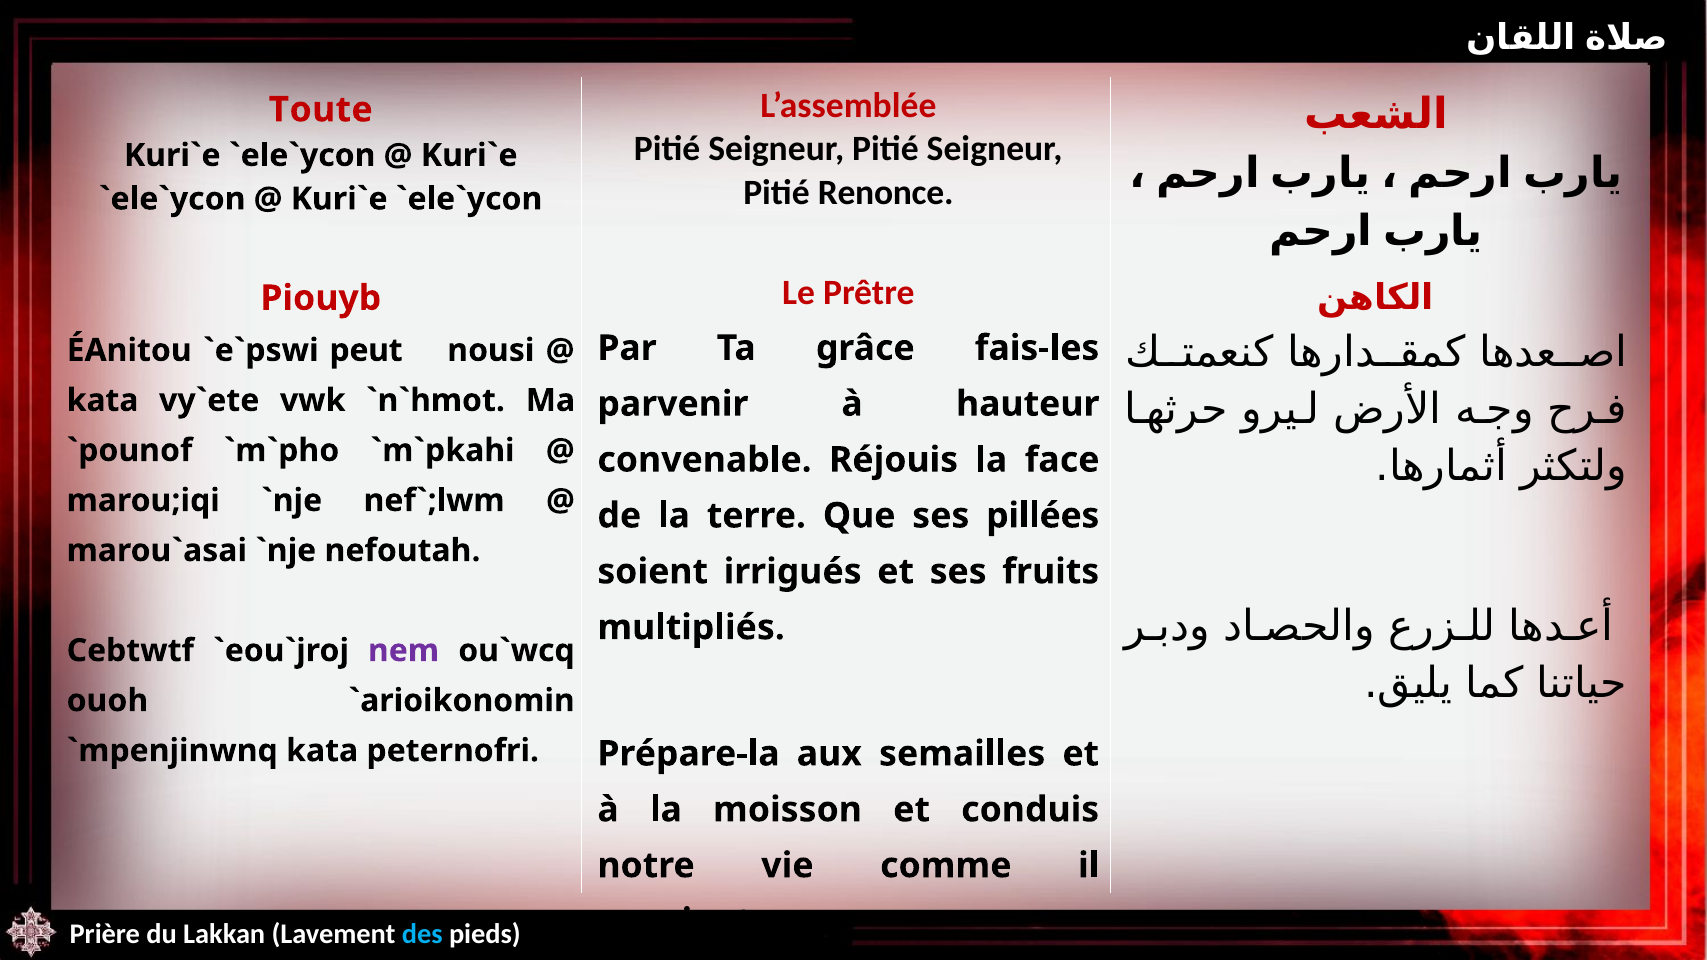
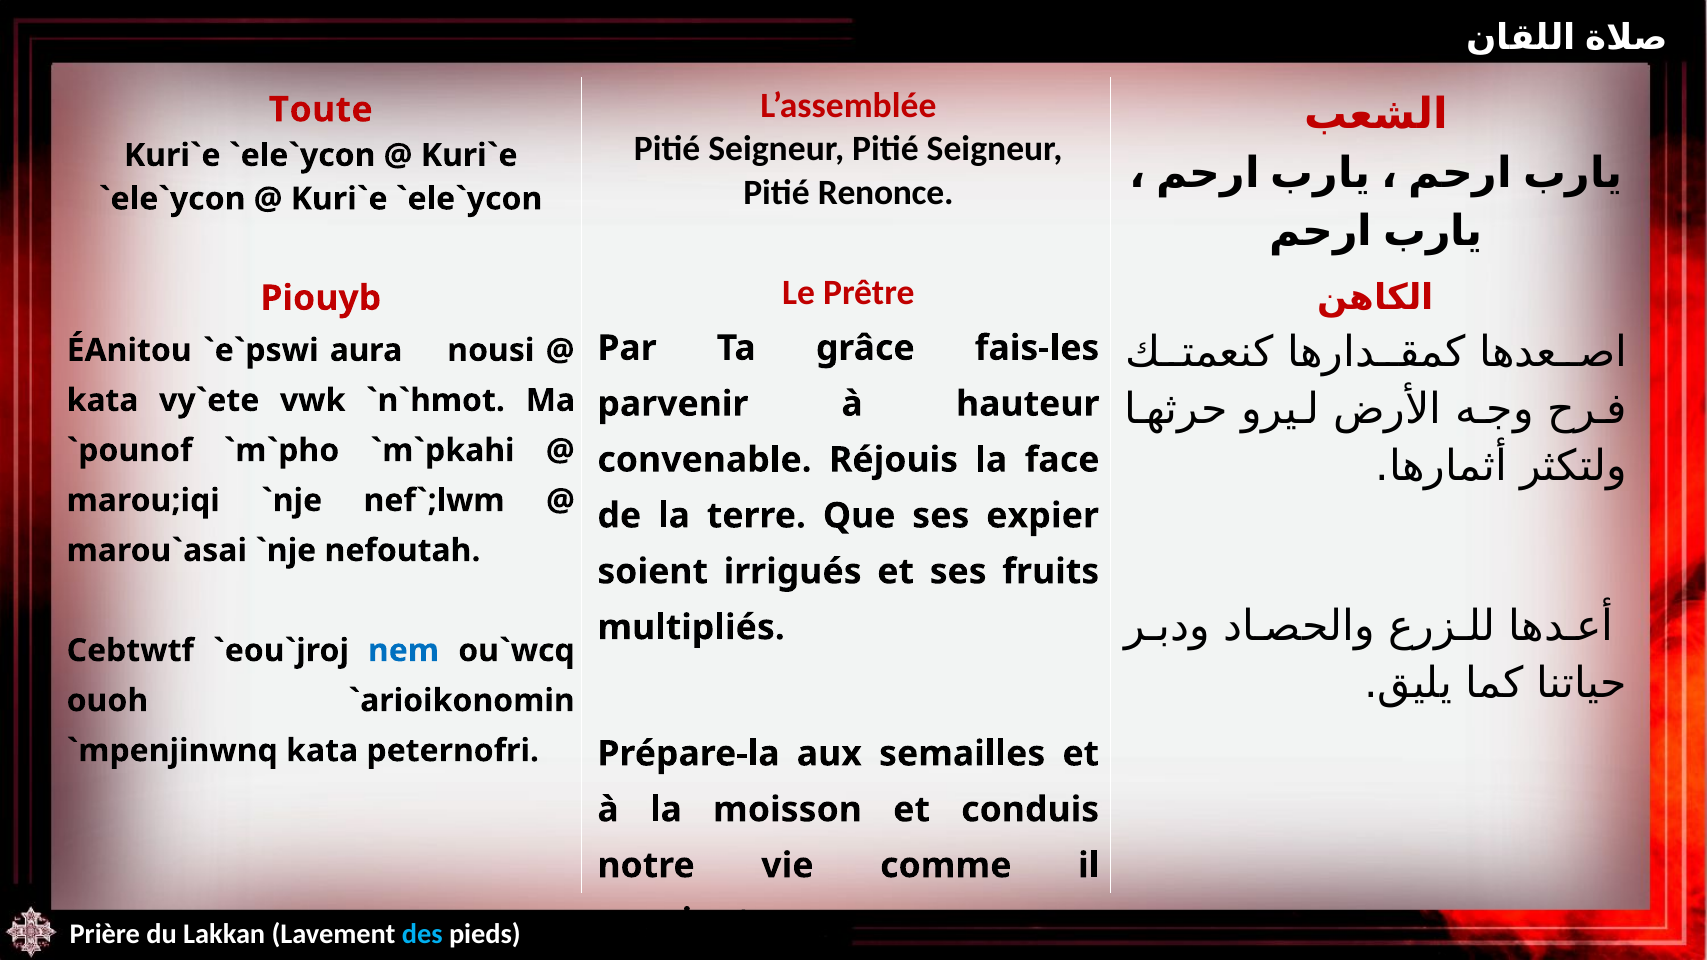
peut: peut -> aura
pillées: pillées -> expier
nem colour: purple -> blue
